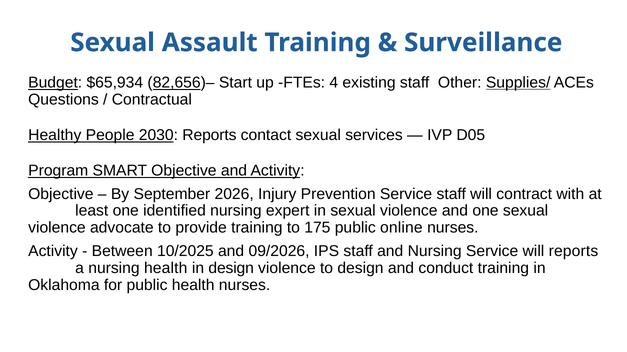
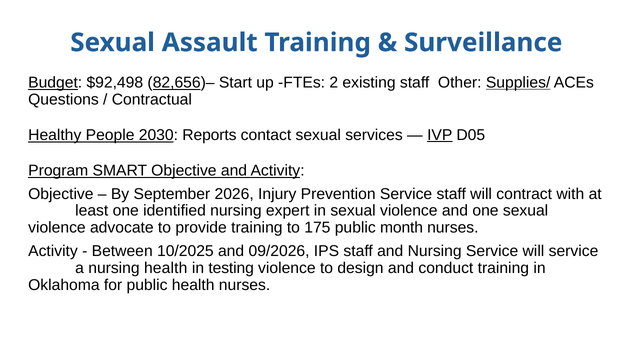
$65,934: $65,934 -> $92,498
4: 4 -> 2
IVP underline: none -> present
online: online -> month
will reports: reports -> service
in design: design -> testing
